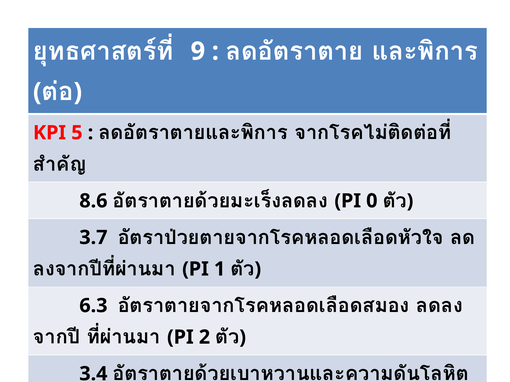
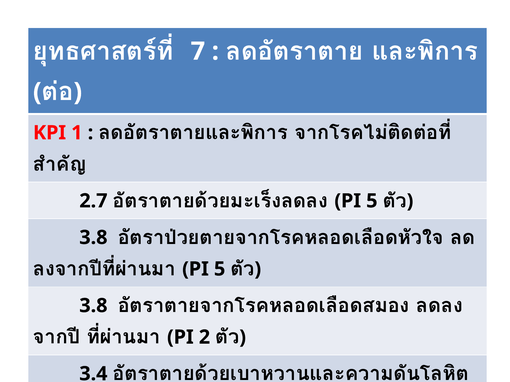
9 at (198, 51): 9 -> 7
5: 5 -> 1
8.6: 8.6 -> 2.7
0 at (372, 201): 0 -> 5
3.7 at (93, 238): 3.7 -> 3.8
1 at (220, 269): 1 -> 5
6.3 at (93, 306): 6.3 -> 3.8
